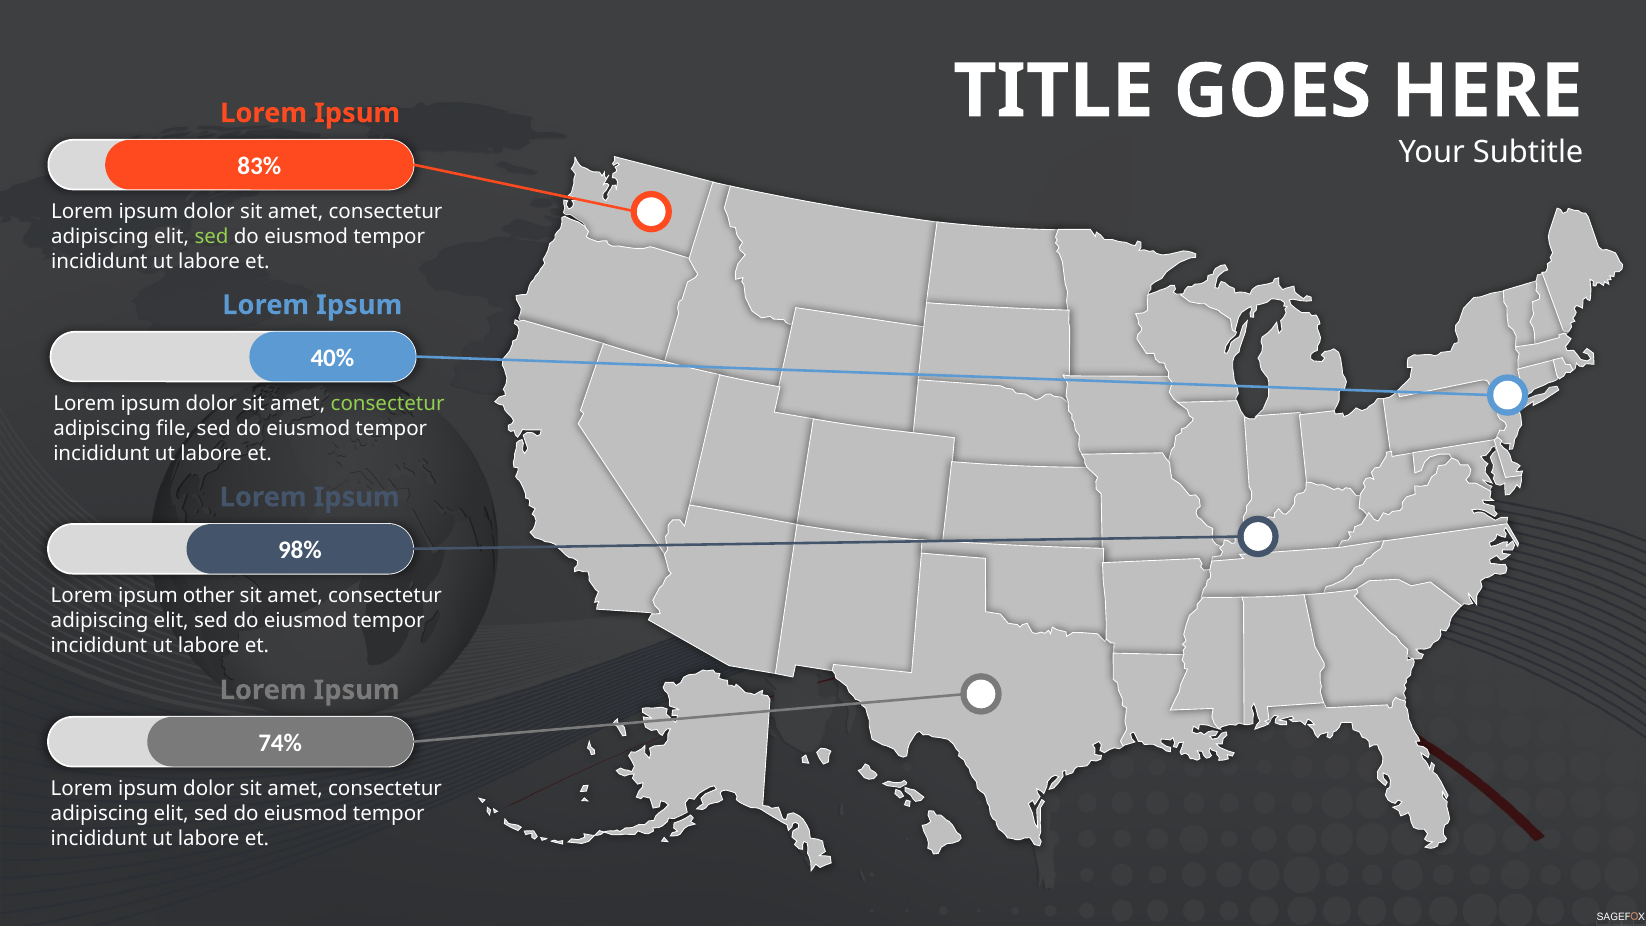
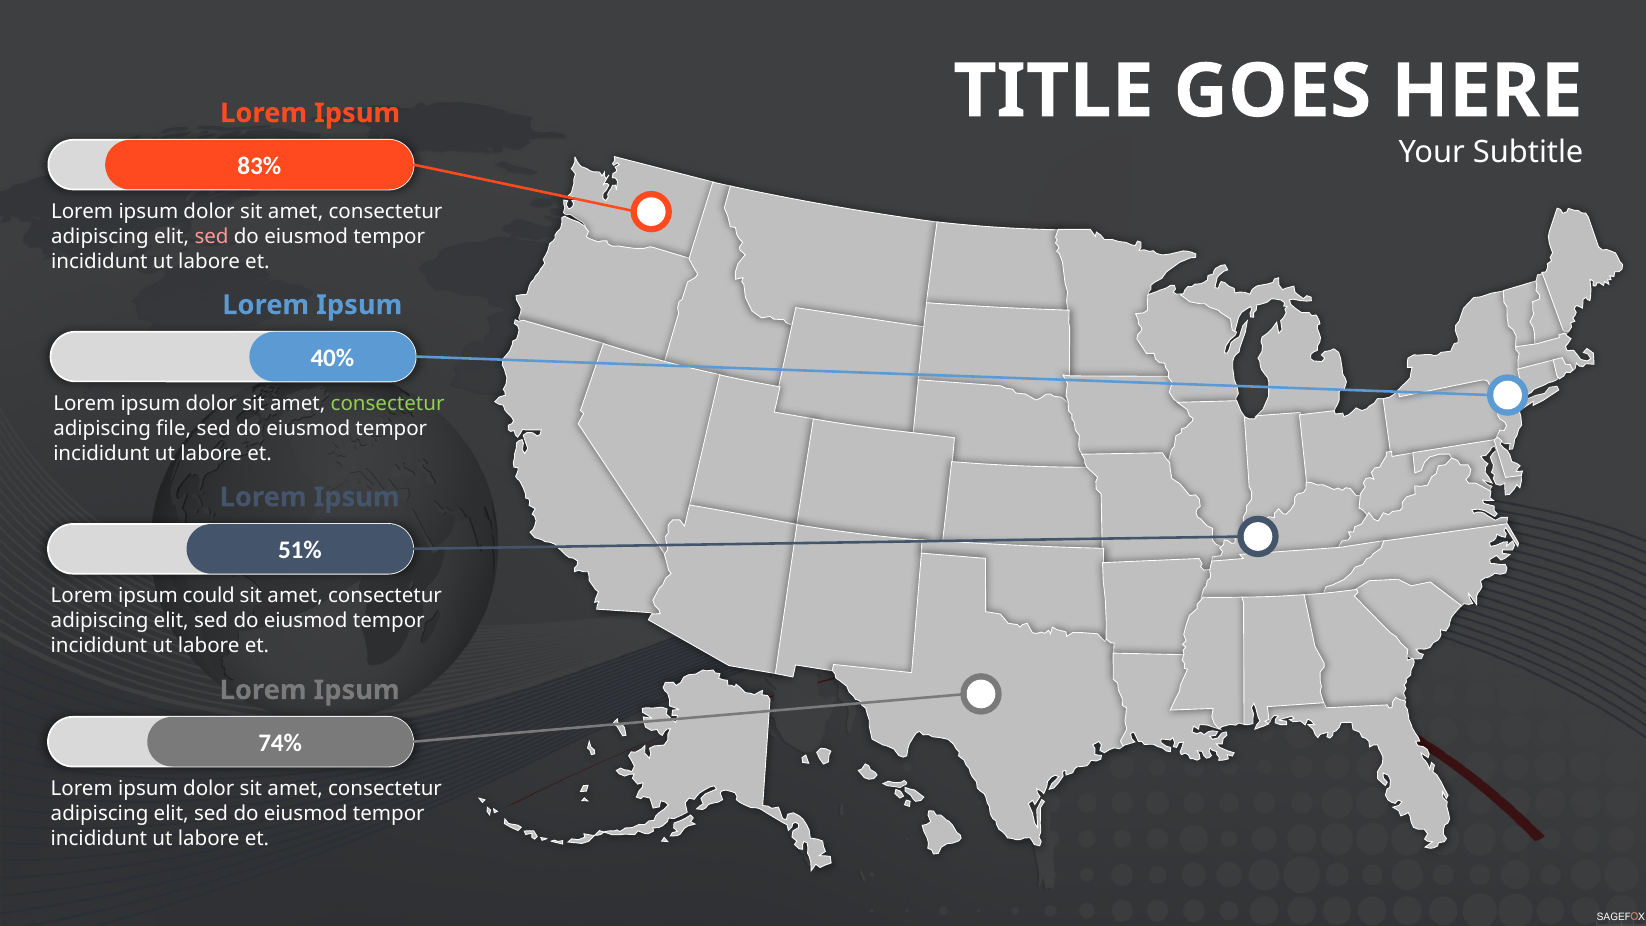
sed at (212, 237) colour: light green -> pink
98%: 98% -> 51%
other: other -> could
